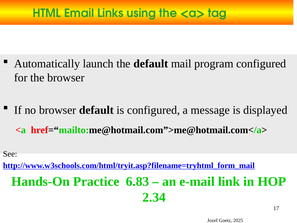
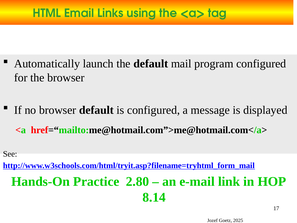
6.83: 6.83 -> 2.80
2.34: 2.34 -> 8.14
